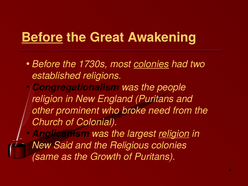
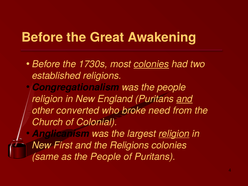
Before at (42, 37) underline: present -> none
and at (184, 99) underline: none -> present
prominent: prominent -> converted
Said: Said -> First
the Religious: Religious -> Religions
as the Growth: Growth -> People
